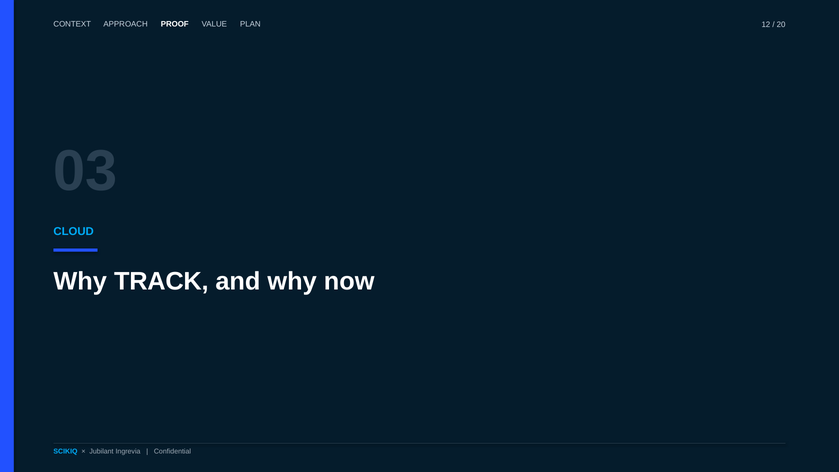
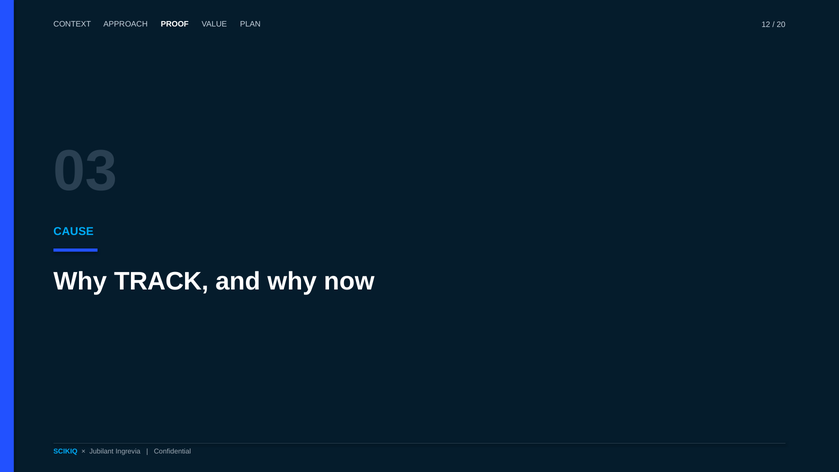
CLOUD: CLOUD -> CAUSE
